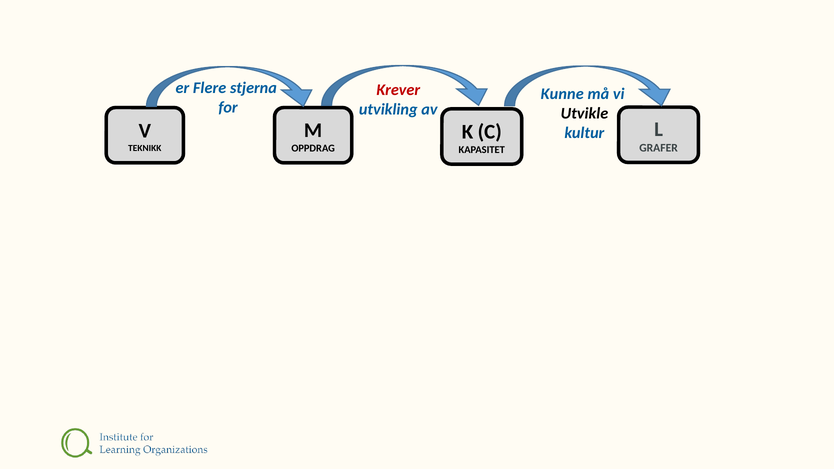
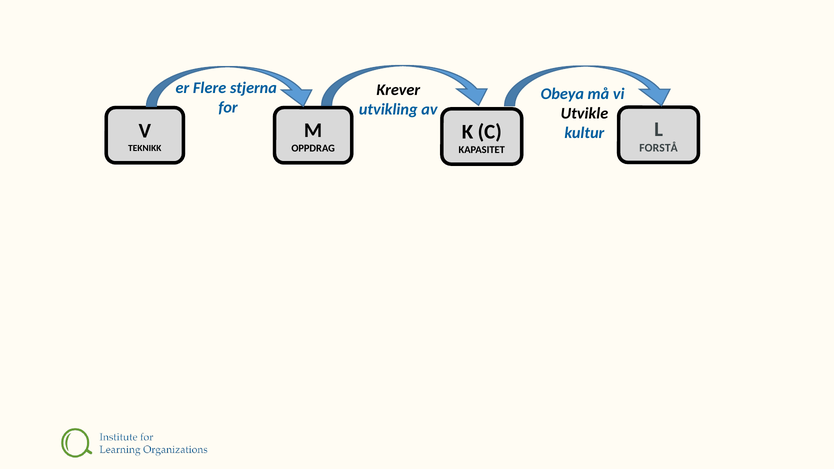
Krever colour: red -> black
Kunne: Kunne -> Obeya
GRAFER: GRAFER -> FORSTÅ
